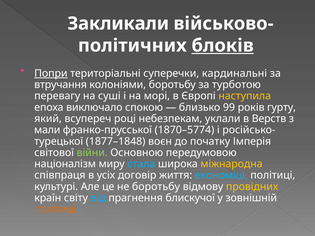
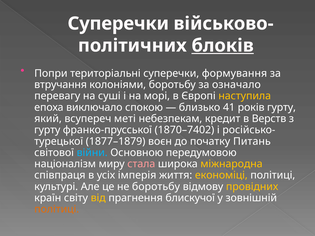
Закликали at (118, 24): Закликали -> Суперечки
Попри underline: present -> none
кардинальні: кардинальні -> формування
турботою: турботою -> означало
99: 99 -> 41
році: році -> меті
уклали: уклали -> кредит
мали at (47, 130): мали -> гурту
1870–5774: 1870–5774 -> 1870–7402
1877–1848: 1877–1848 -> 1877–1879
Імперія: Імперія -> Питань
війни colour: light green -> light blue
стала colour: light blue -> pink
договір: договір -> імперія
економіці colour: light blue -> yellow
від colour: light blue -> yellow
